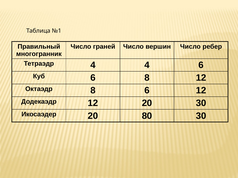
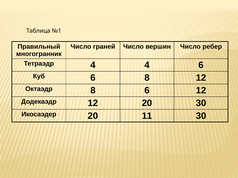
80: 80 -> 11
